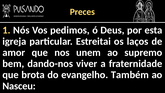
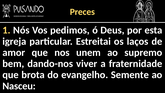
Também: Também -> Semente
